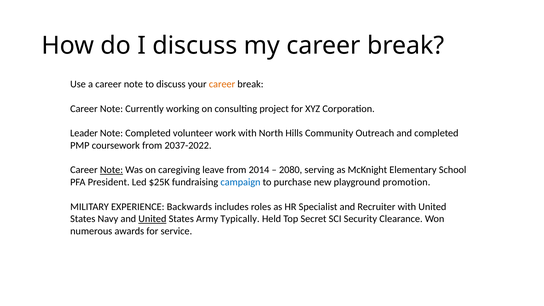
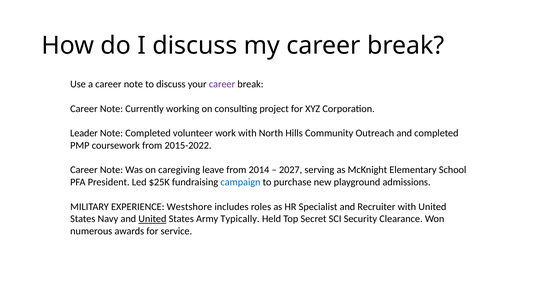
career at (222, 84) colour: orange -> purple
2037-2022: 2037-2022 -> 2015-2022
Note at (111, 170) underline: present -> none
2080: 2080 -> 2027
promotion: promotion -> admissions
Backwards: Backwards -> Westshore
